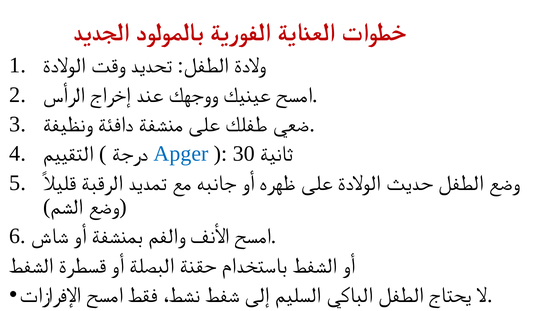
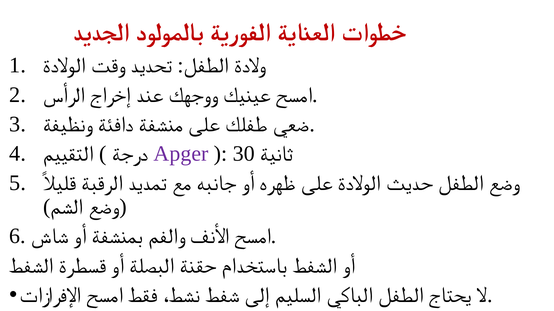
Apger colour: blue -> purple
